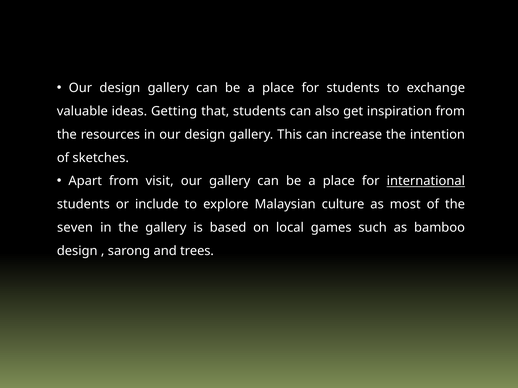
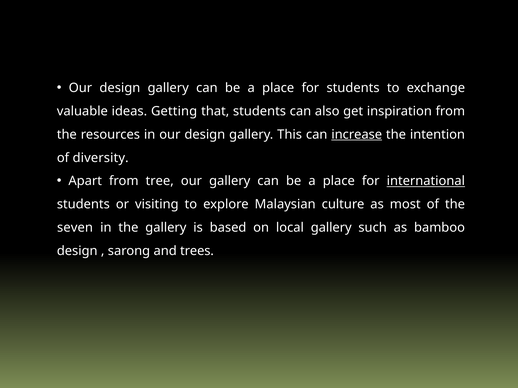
increase underline: none -> present
sketches: sketches -> diversity
visit: visit -> tree
include: include -> visiting
local games: games -> gallery
